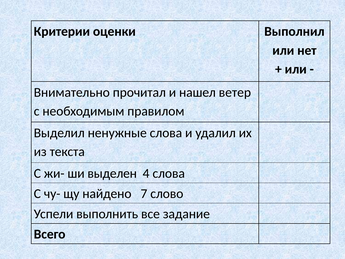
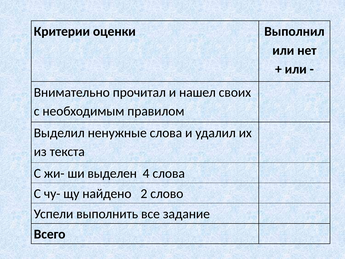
ветер: ветер -> своих
7: 7 -> 2
